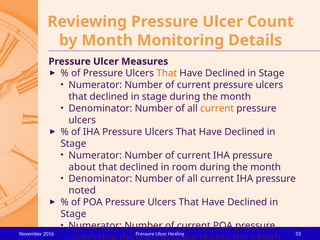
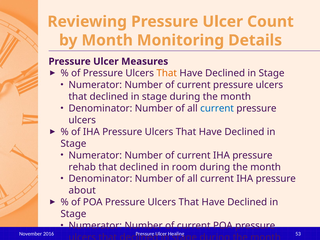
current at (217, 108) colour: orange -> blue
about: about -> rehab
noted: noted -> about
